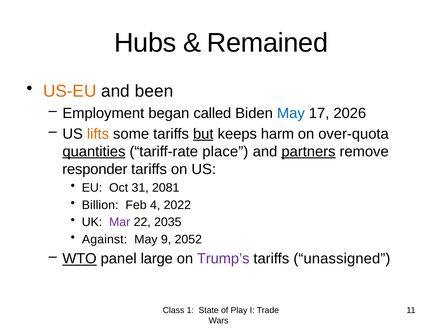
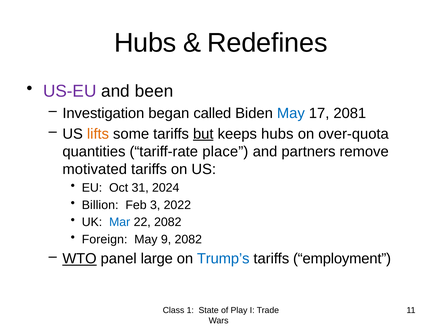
Remained: Remained -> Redefines
US-EU colour: orange -> purple
Employment: Employment -> Investigation
2026: 2026 -> 2081
keeps harm: harm -> hubs
quantities underline: present -> none
partners underline: present -> none
responder: responder -> motivated
2081: 2081 -> 2024
4: 4 -> 3
Mar colour: purple -> blue
22 2035: 2035 -> 2082
Against: Against -> Foreign
9 2052: 2052 -> 2082
Trump’s colour: purple -> blue
unassigned: unassigned -> employment
